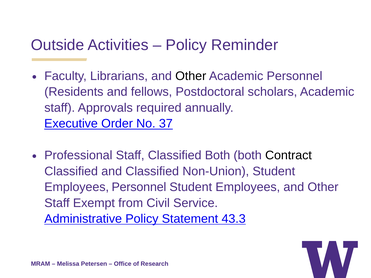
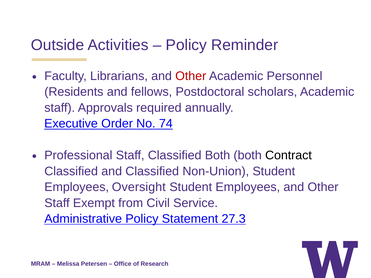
Other at (191, 76) colour: black -> red
37: 37 -> 74
Employees Personnel: Personnel -> Oversight
43.3: 43.3 -> 27.3
